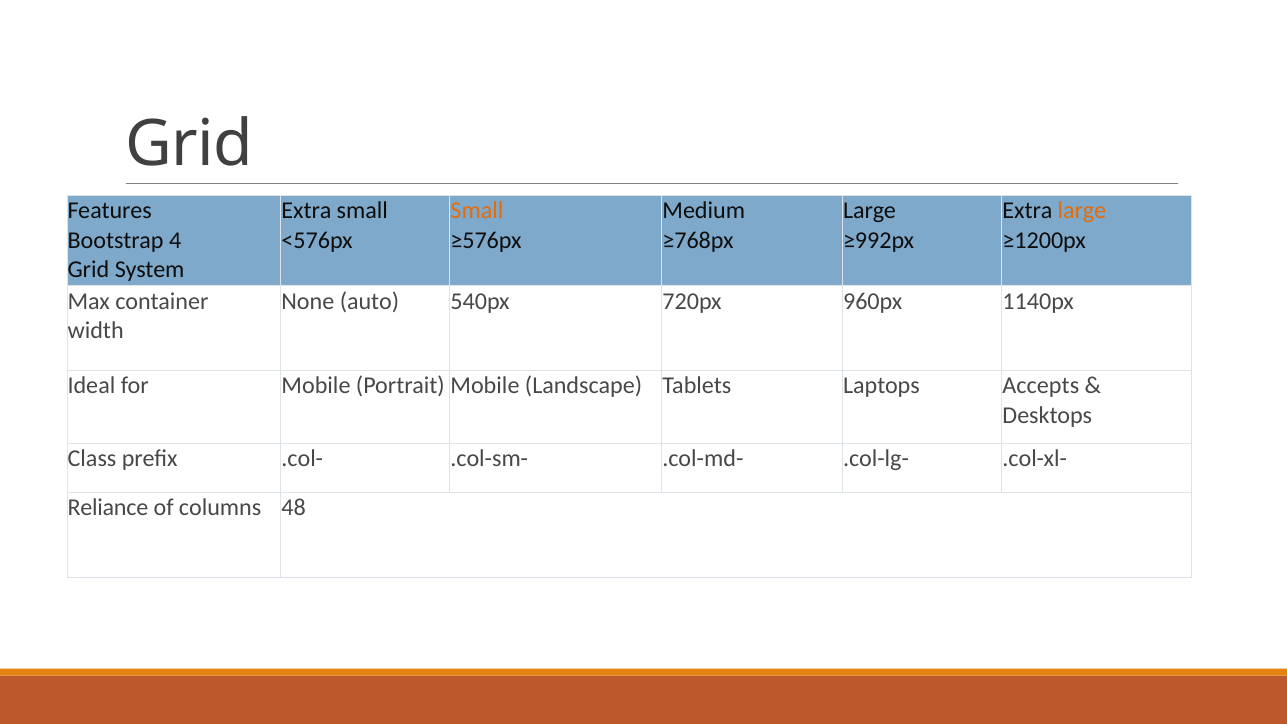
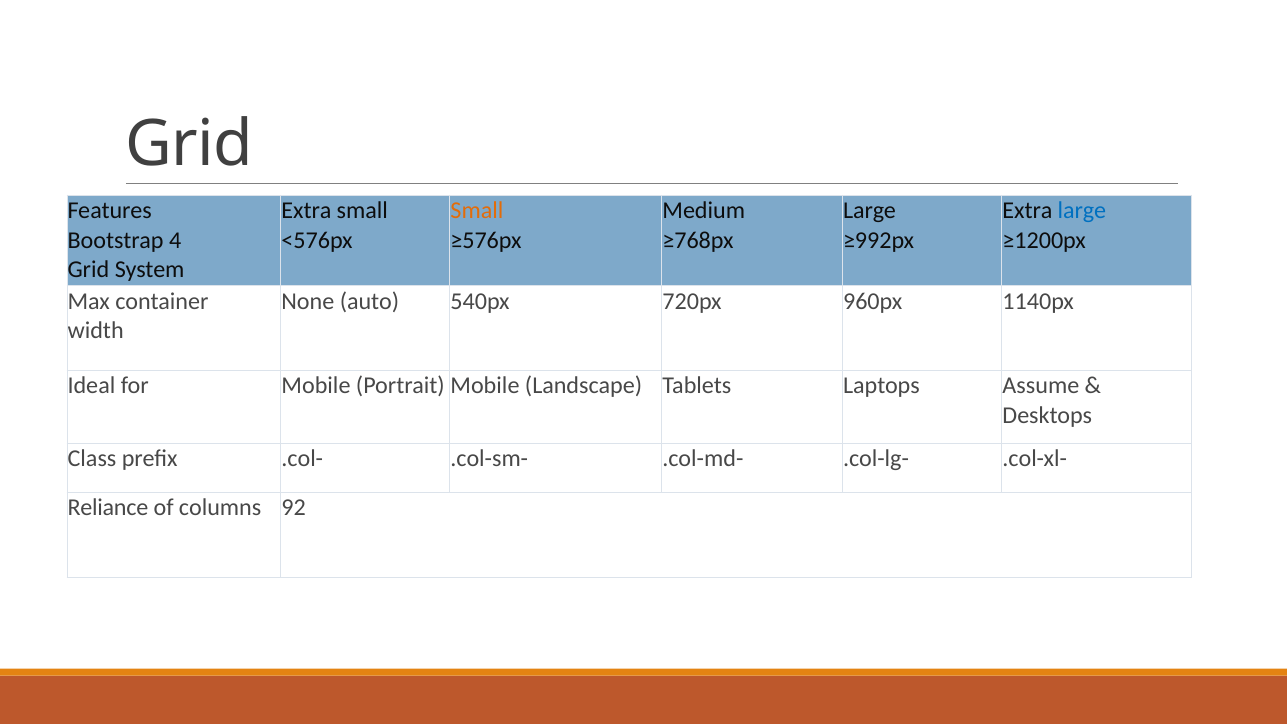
large at (1082, 211) colour: orange -> blue
Accepts: Accepts -> Assume
48: 48 -> 92
